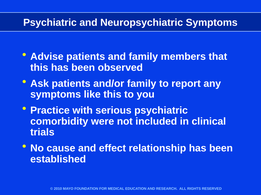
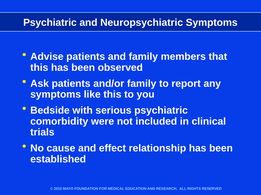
Practice: Practice -> Bedside
